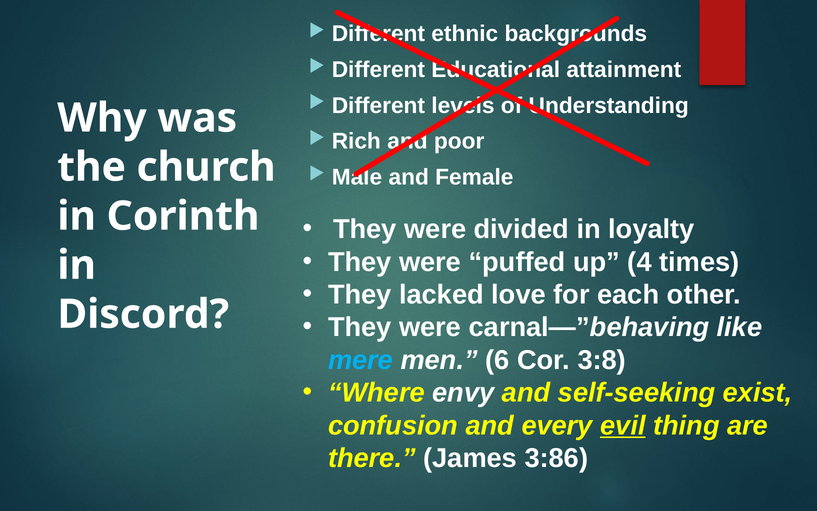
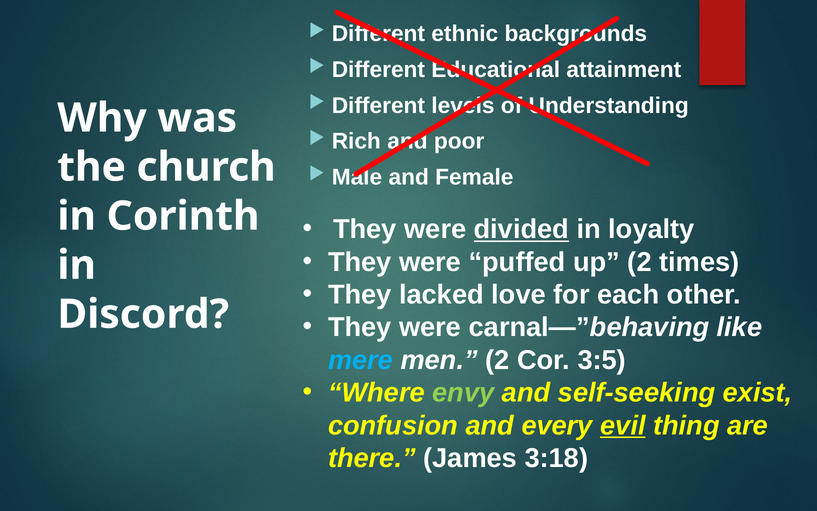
divided underline: none -> present
up 4: 4 -> 2
men 6: 6 -> 2
3:8: 3:8 -> 3:5
envy colour: white -> light green
3:86: 3:86 -> 3:18
